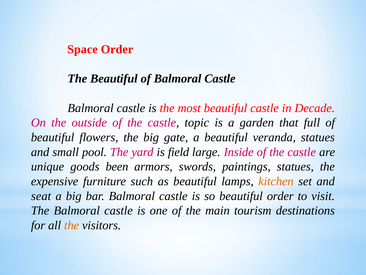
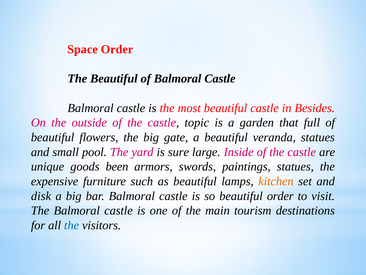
Decade: Decade -> Besides
field: field -> sure
seat: seat -> disk
the at (72, 225) colour: orange -> blue
